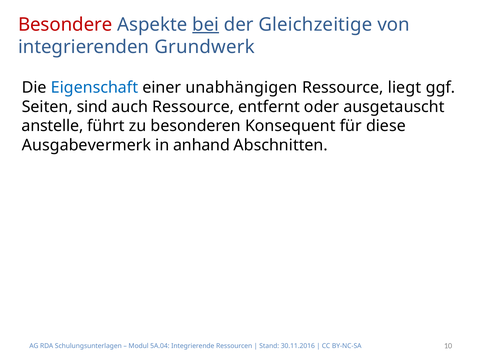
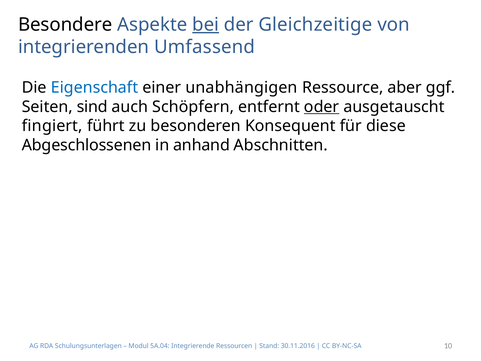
Besondere colour: red -> black
Grundwerk: Grundwerk -> Umfassend
liegt: liegt -> aber
auch Ressource: Ressource -> Schöpfern
oder underline: none -> present
anstelle: anstelle -> fingiert
Ausgabevermerk: Ausgabevermerk -> Abgeschlossenen
